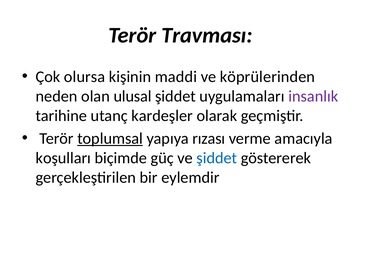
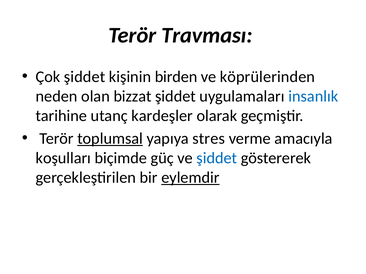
Çok olursa: olursa -> şiddet
maddi: maddi -> birden
ulusal: ulusal -> bizzat
insanlık colour: purple -> blue
rızası: rızası -> stres
eylemdir underline: none -> present
